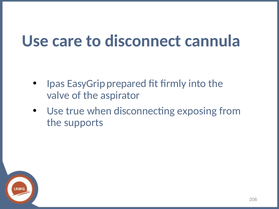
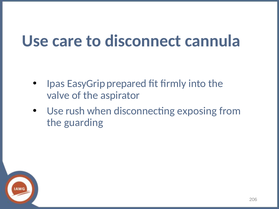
true: true -> rush
supports: supports -> guarding
